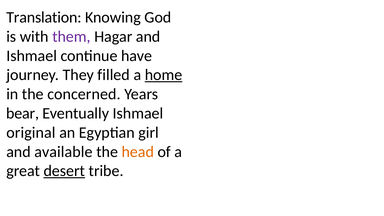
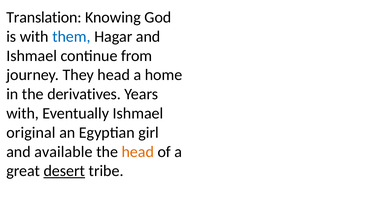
them colour: purple -> blue
have: have -> from
They filled: filled -> head
home underline: present -> none
concerned: concerned -> derivatives
bear at (23, 113): bear -> with
